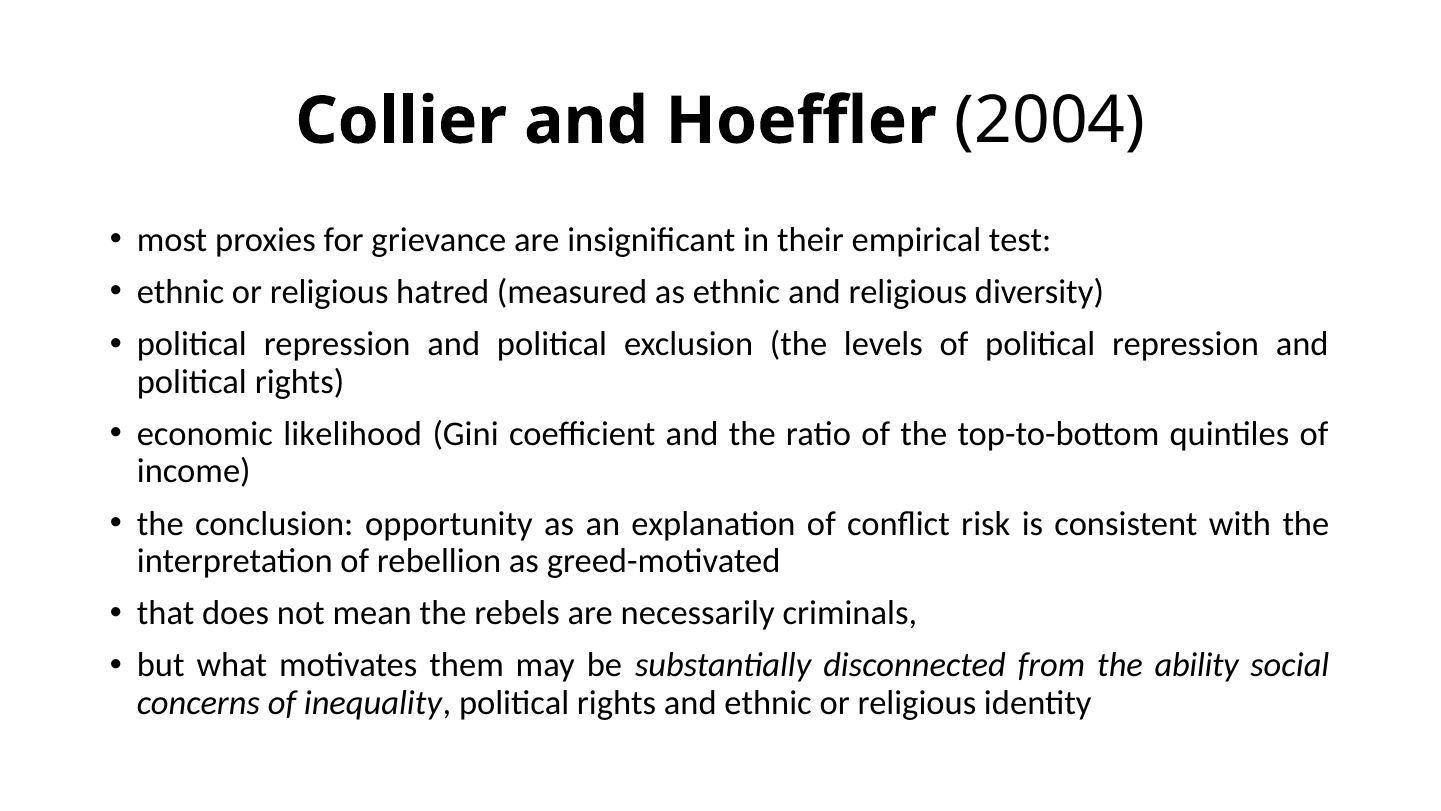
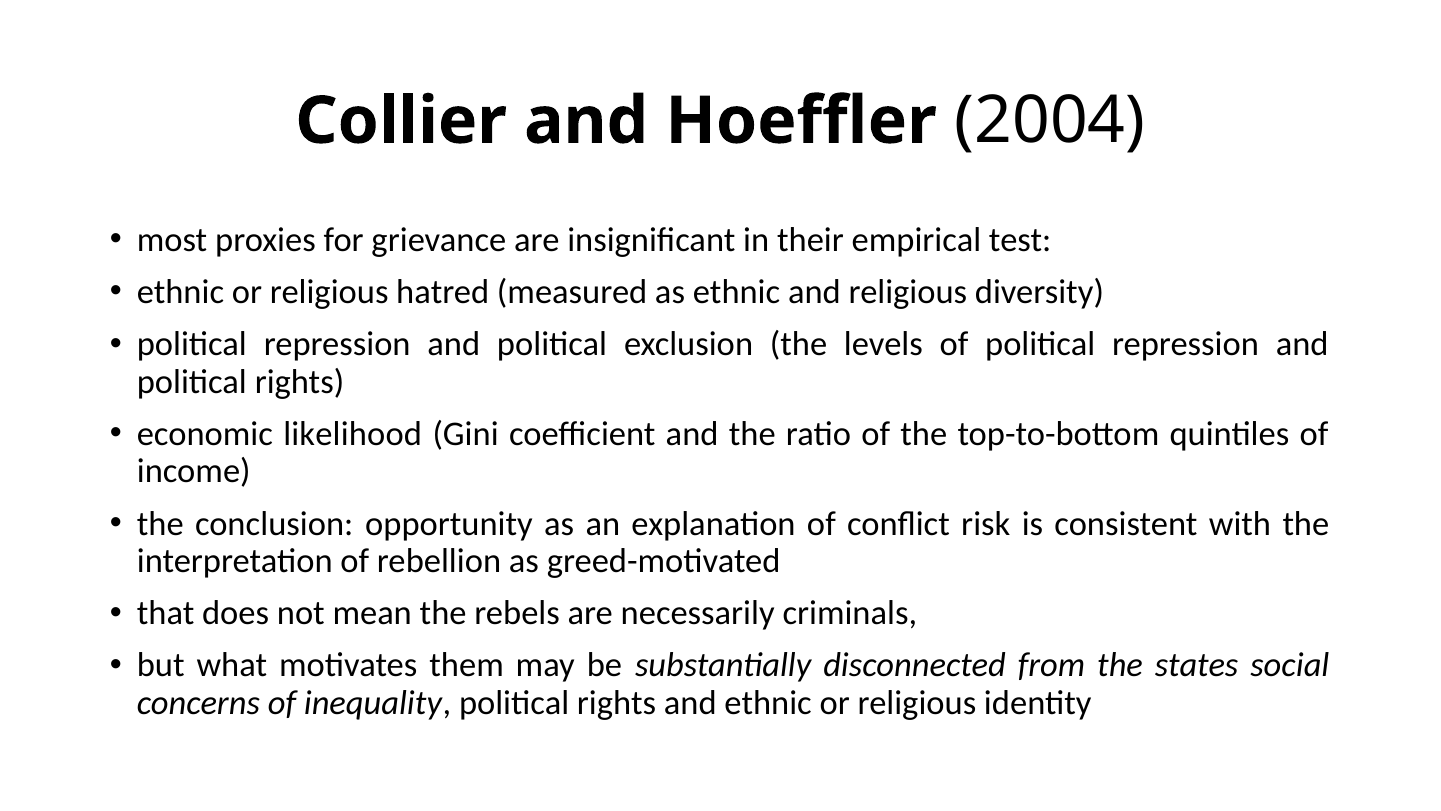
ability: ability -> states
